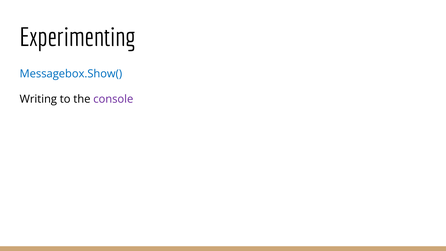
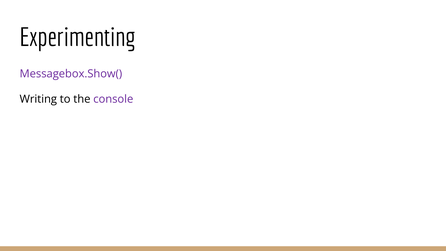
Messagebox.Show( colour: blue -> purple
